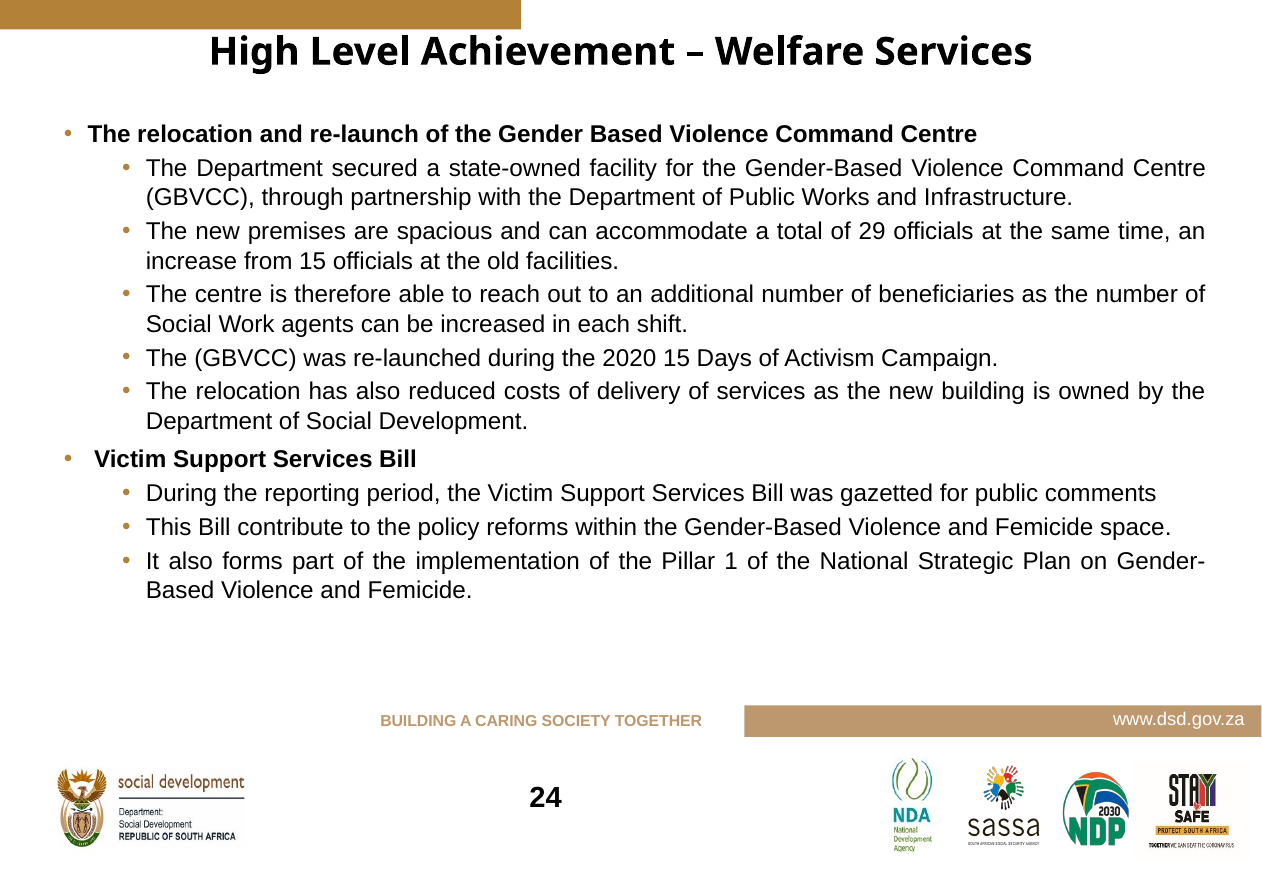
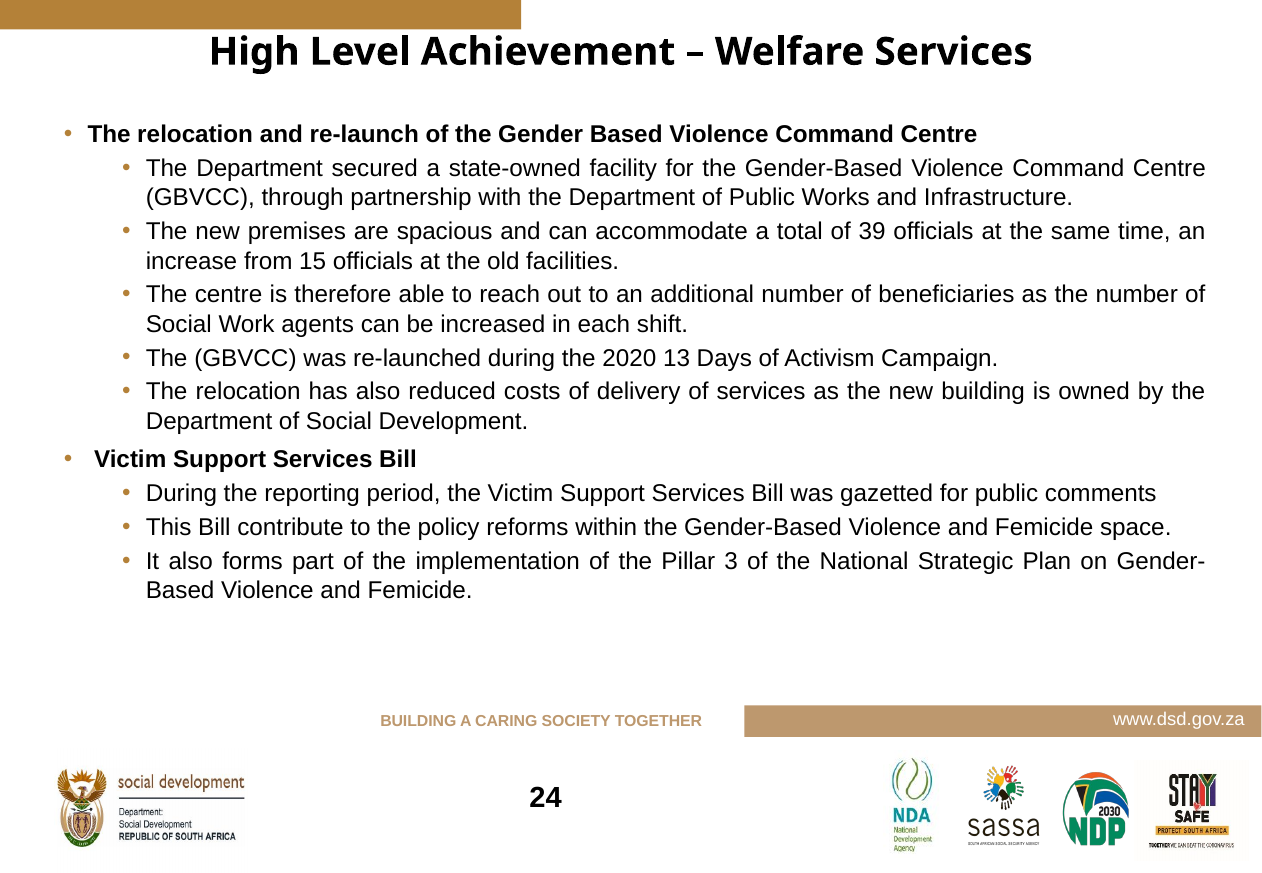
29: 29 -> 39
2020 15: 15 -> 13
1: 1 -> 3
